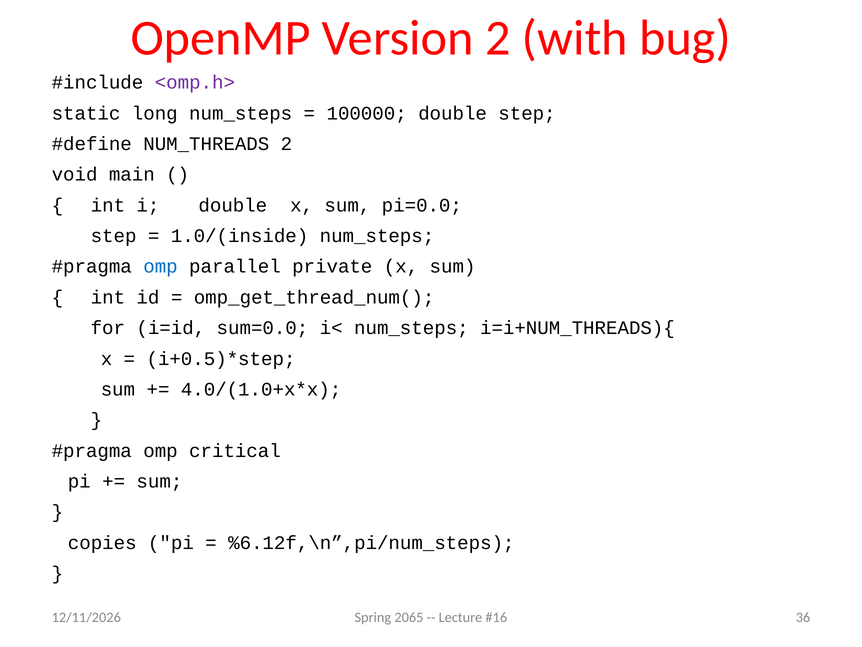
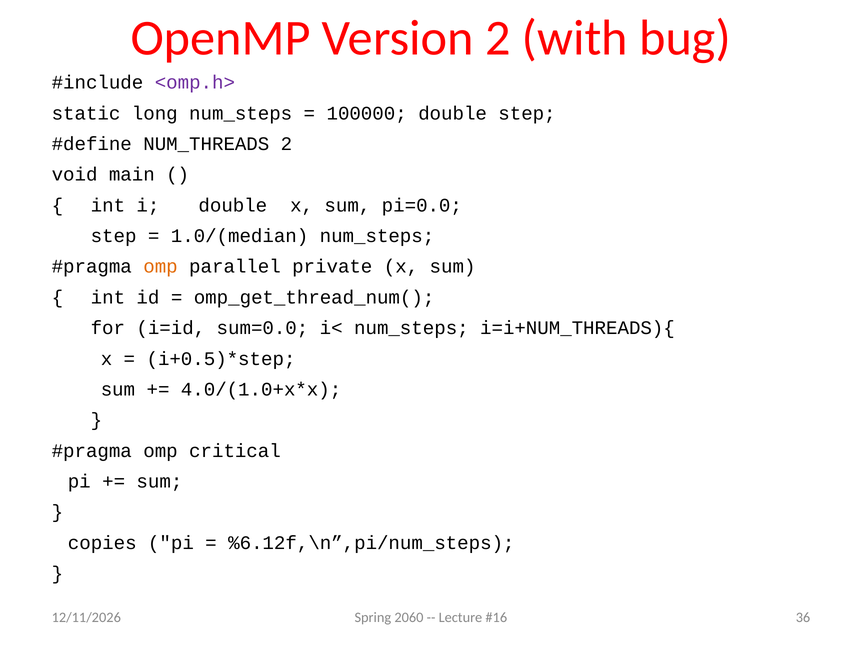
1.0/(inside: 1.0/(inside -> 1.0/(median
omp at (161, 266) colour: blue -> orange
2065: 2065 -> 2060
